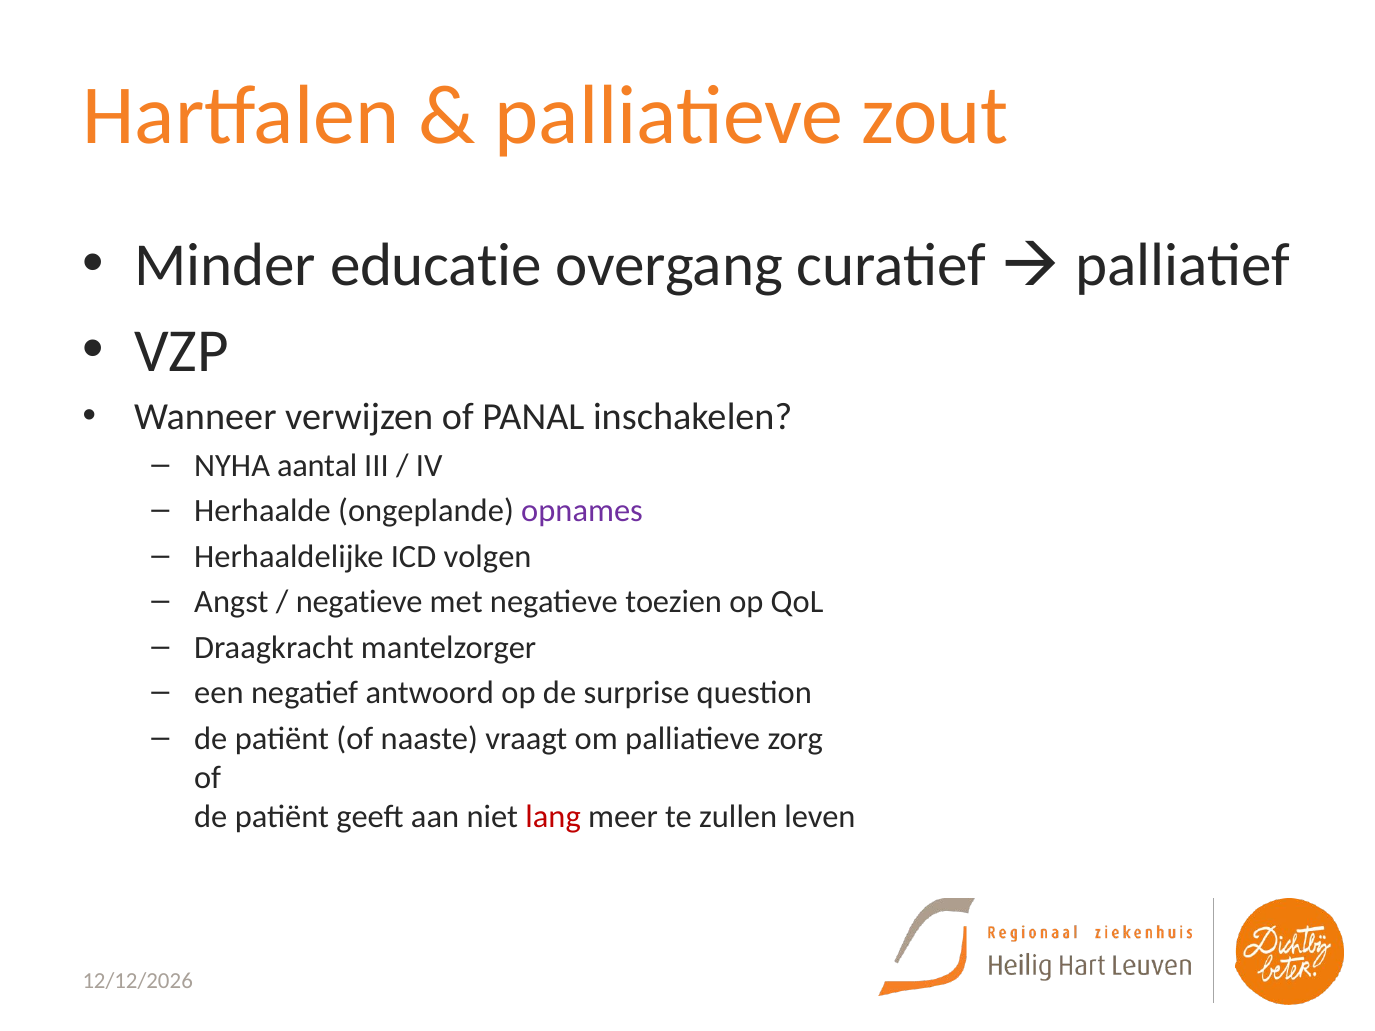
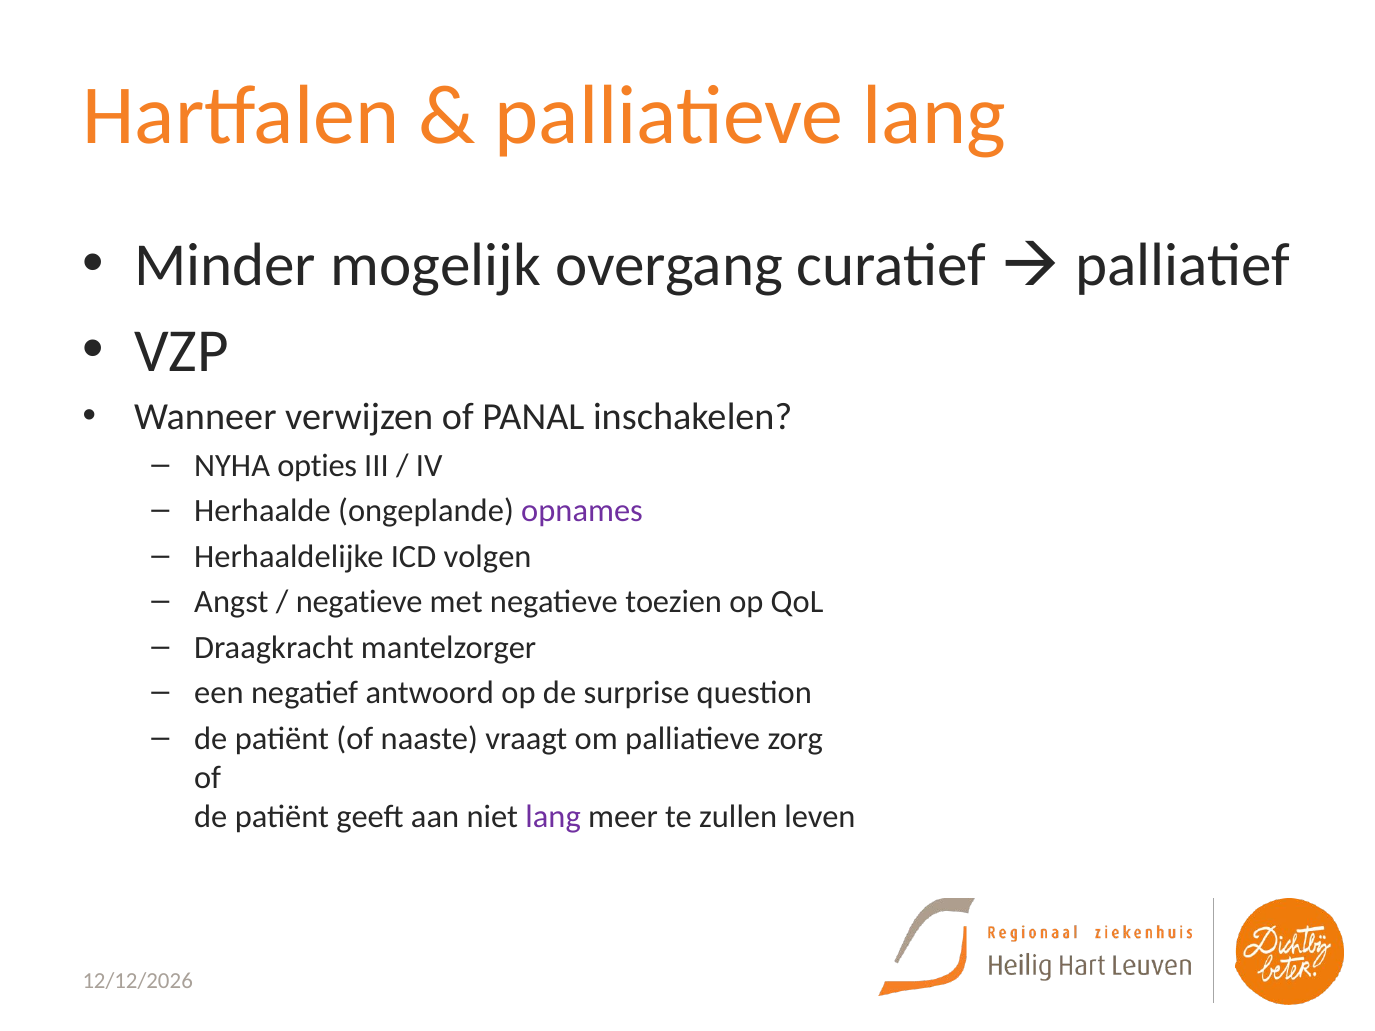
palliatieve zout: zout -> lang
educatie: educatie -> mogelijk
aantal: aantal -> opties
lang at (553, 817) colour: red -> purple
